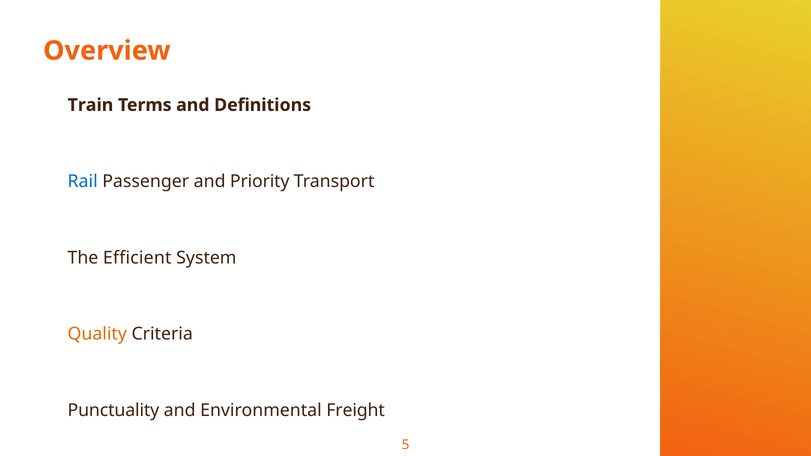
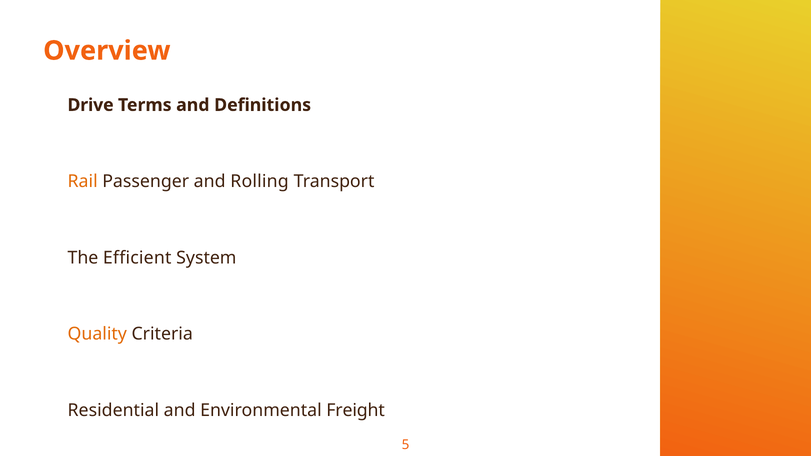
Train: Train -> Drive
Rail colour: blue -> orange
Priority: Priority -> Rolling
Punctuality: Punctuality -> Residential
